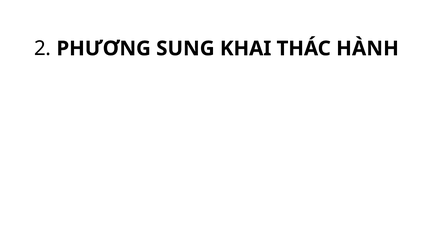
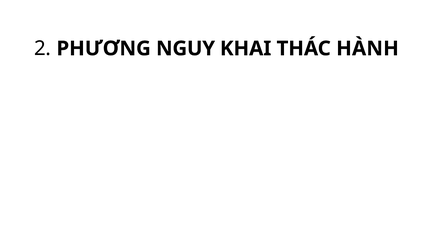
SUNG: SUNG -> NGUY
